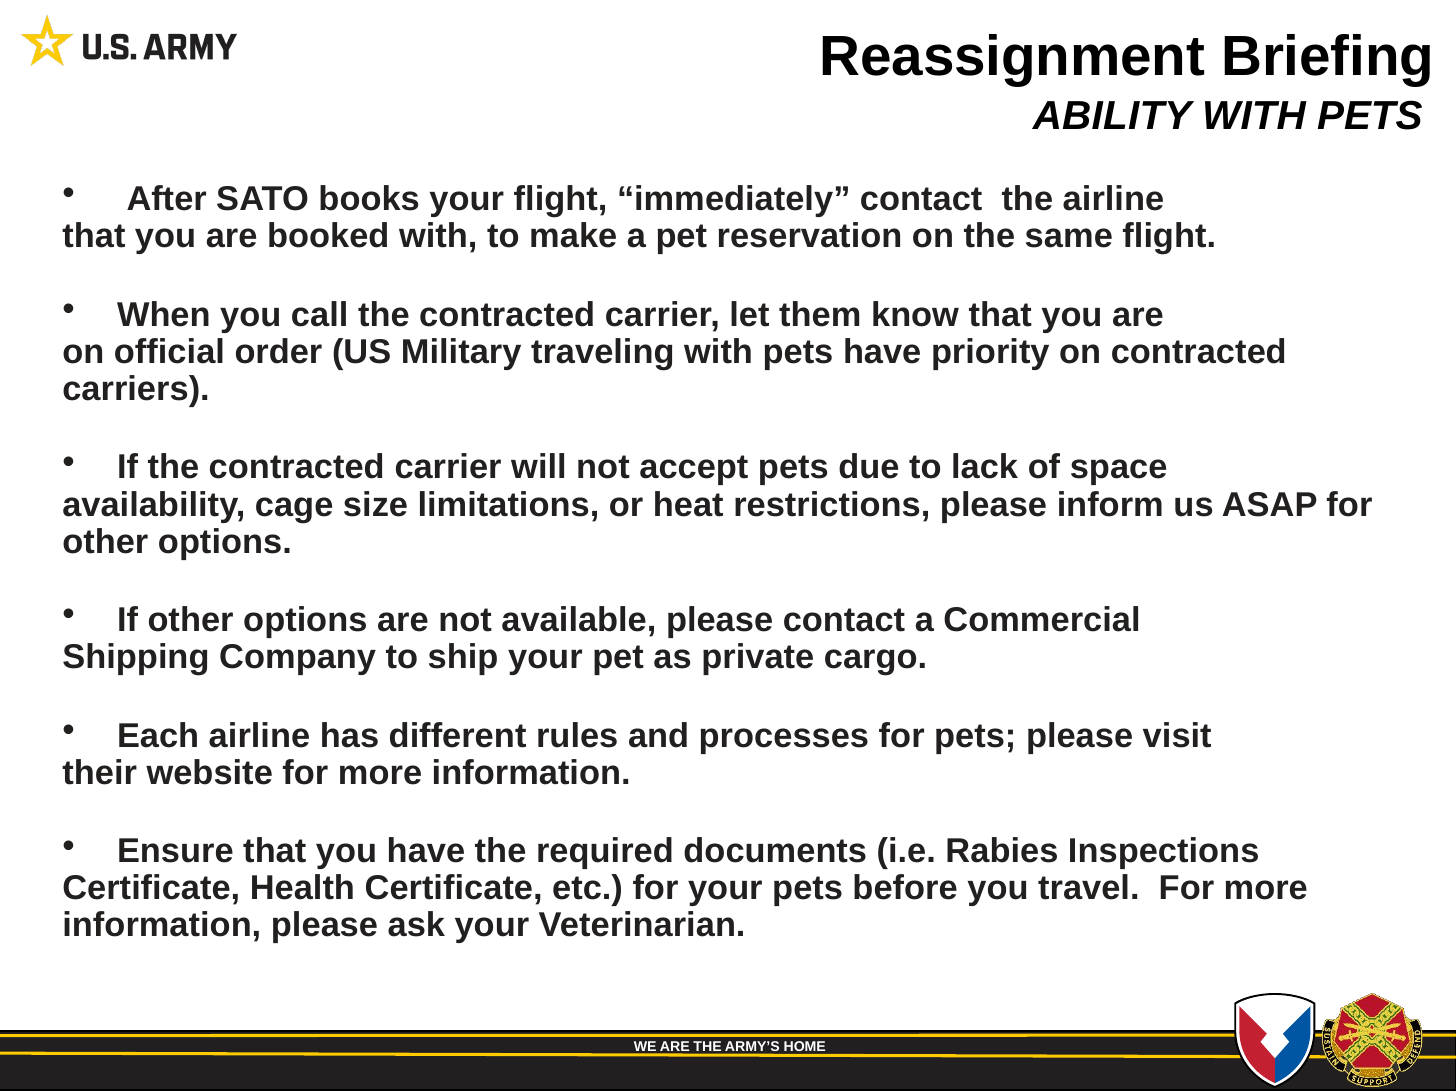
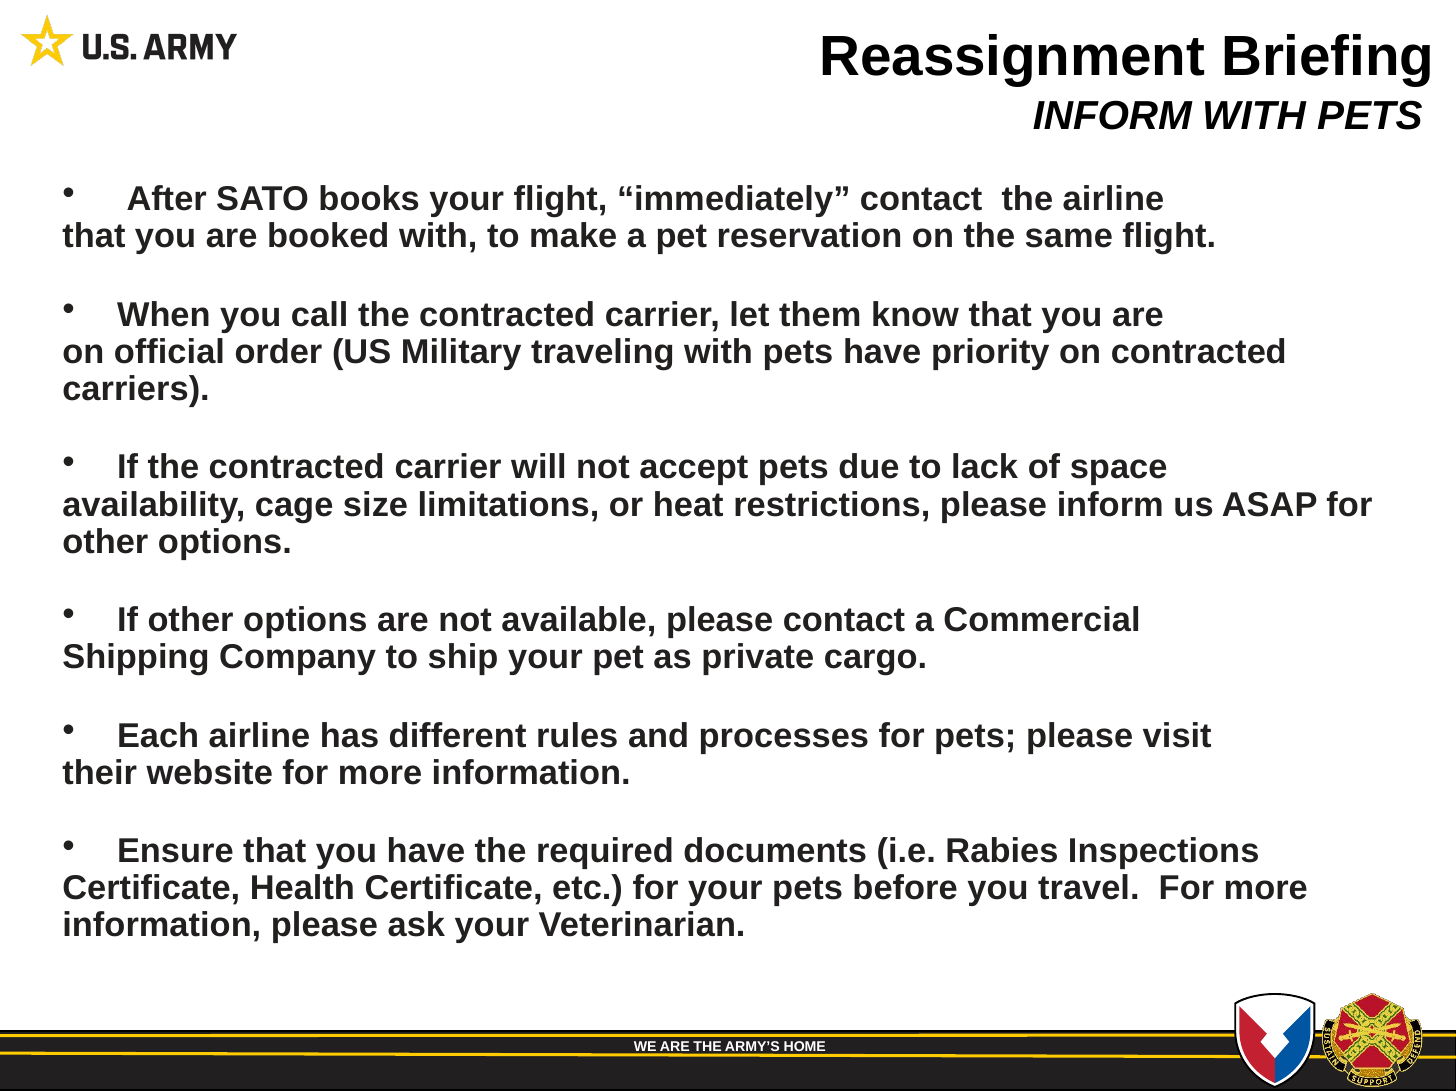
ABILITY at (1112, 116): ABILITY -> INFORM
